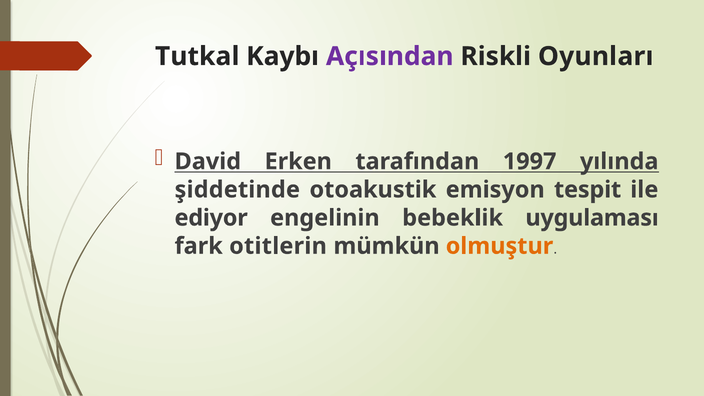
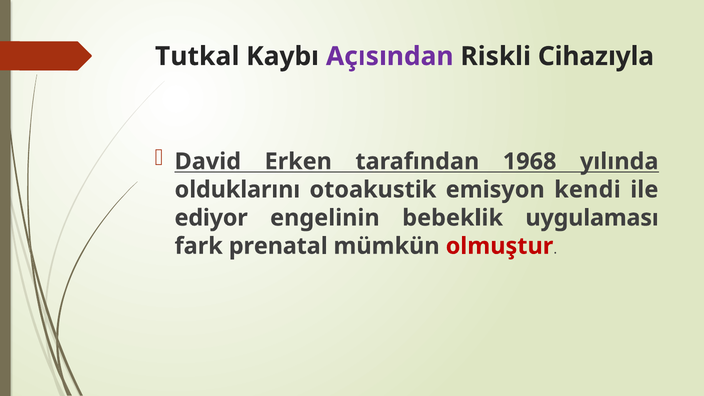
Oyunları: Oyunları -> Cihazıyla
1997: 1997 -> 1968
şiddetinde: şiddetinde -> olduklarını
tespit: tespit -> kendi
otitlerin: otitlerin -> prenatal
olmuştur colour: orange -> red
